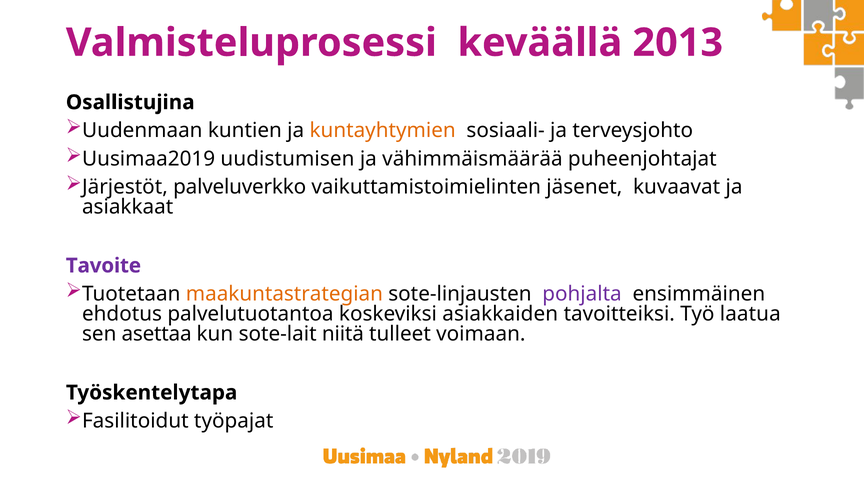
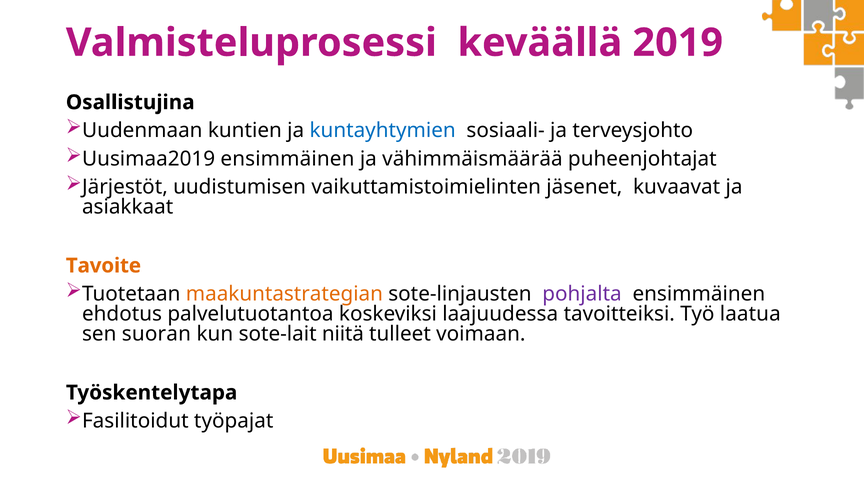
2013: 2013 -> 2019
kuntayhtymien colour: orange -> blue
Uusimaa2019 uudistumisen: uudistumisen -> ensimmäinen
palveluverkko: palveluverkko -> uudistumisen
Tavoite colour: purple -> orange
asiakkaiden: asiakkaiden -> laajuudessa
asettaa: asettaa -> suoran
